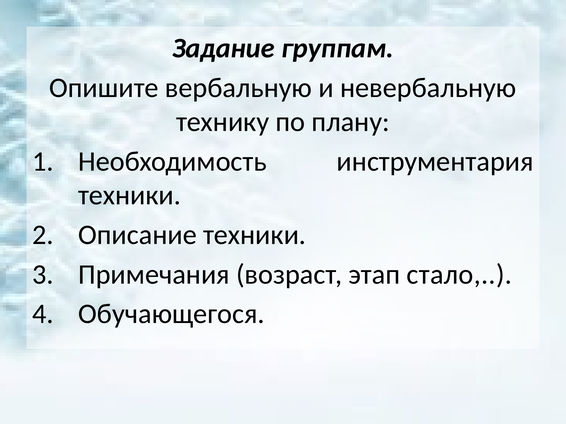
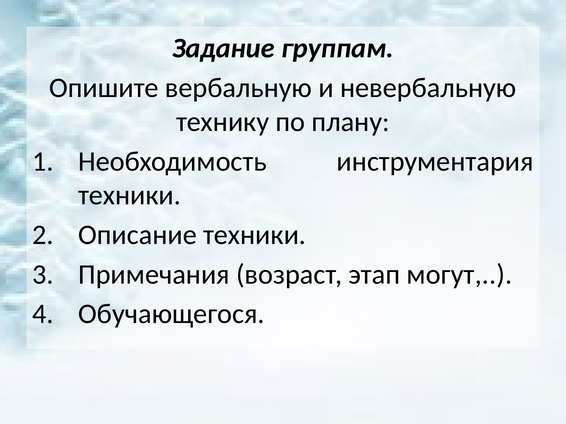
стало: стало -> могут
